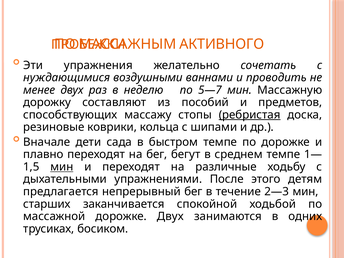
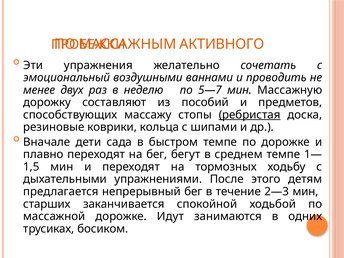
нуждающимися: нуждающимися -> эмоциональный
мин at (62, 167) underline: present -> none
различные: различные -> тормозных
дорожке Двух: Двух -> Идут
